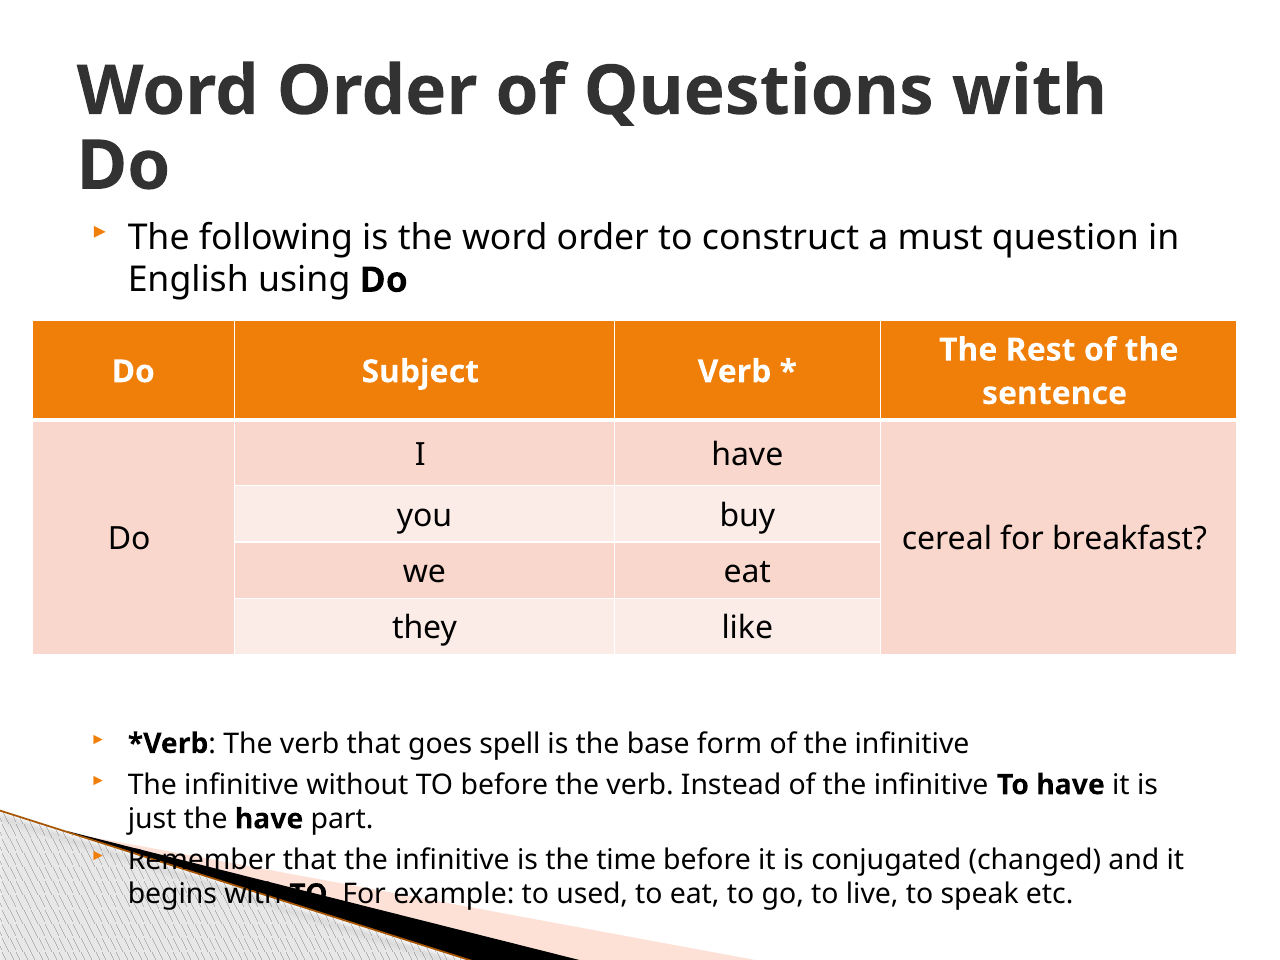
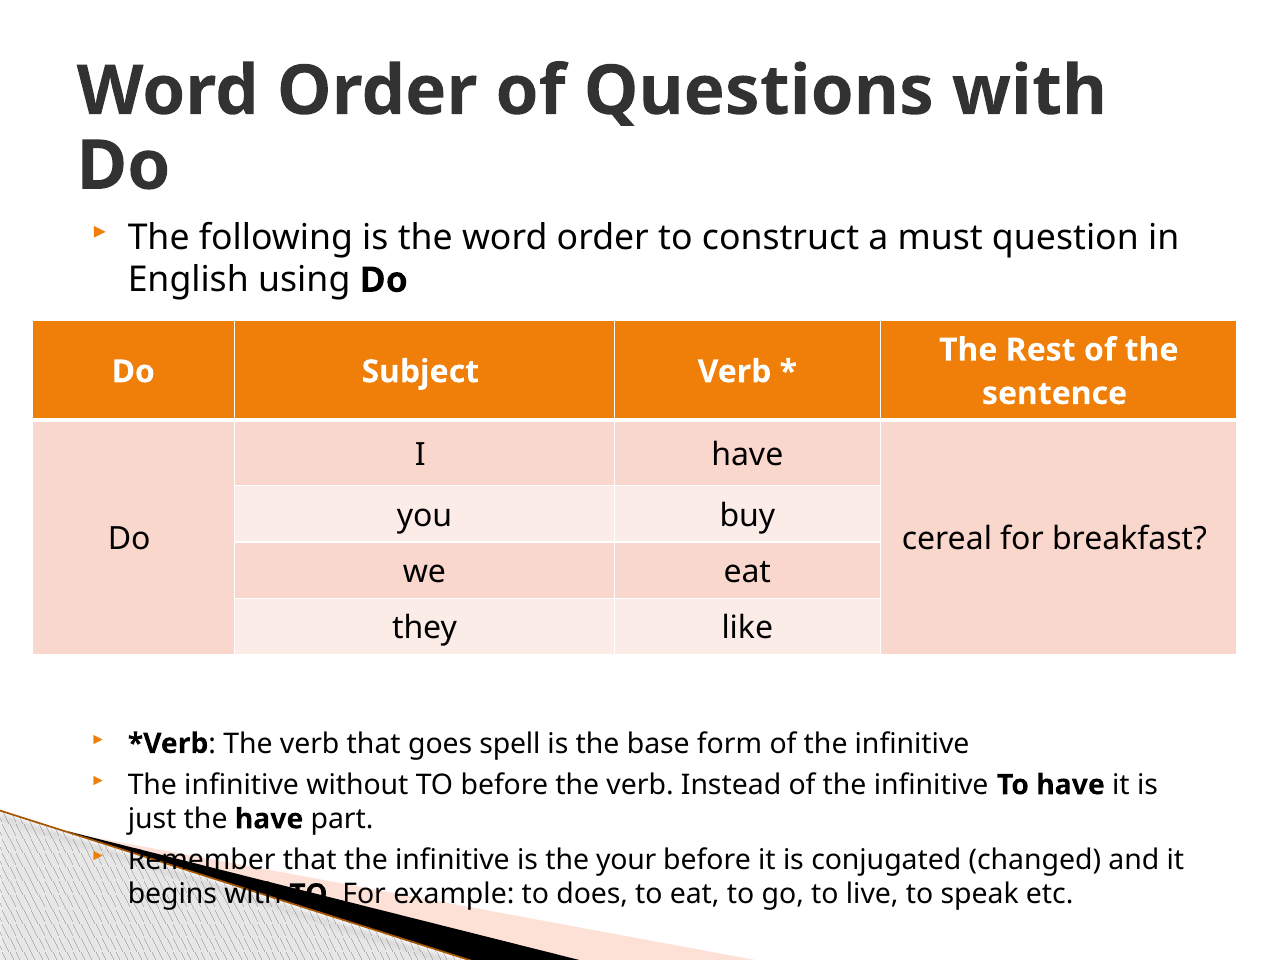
time: time -> your
used: used -> does
